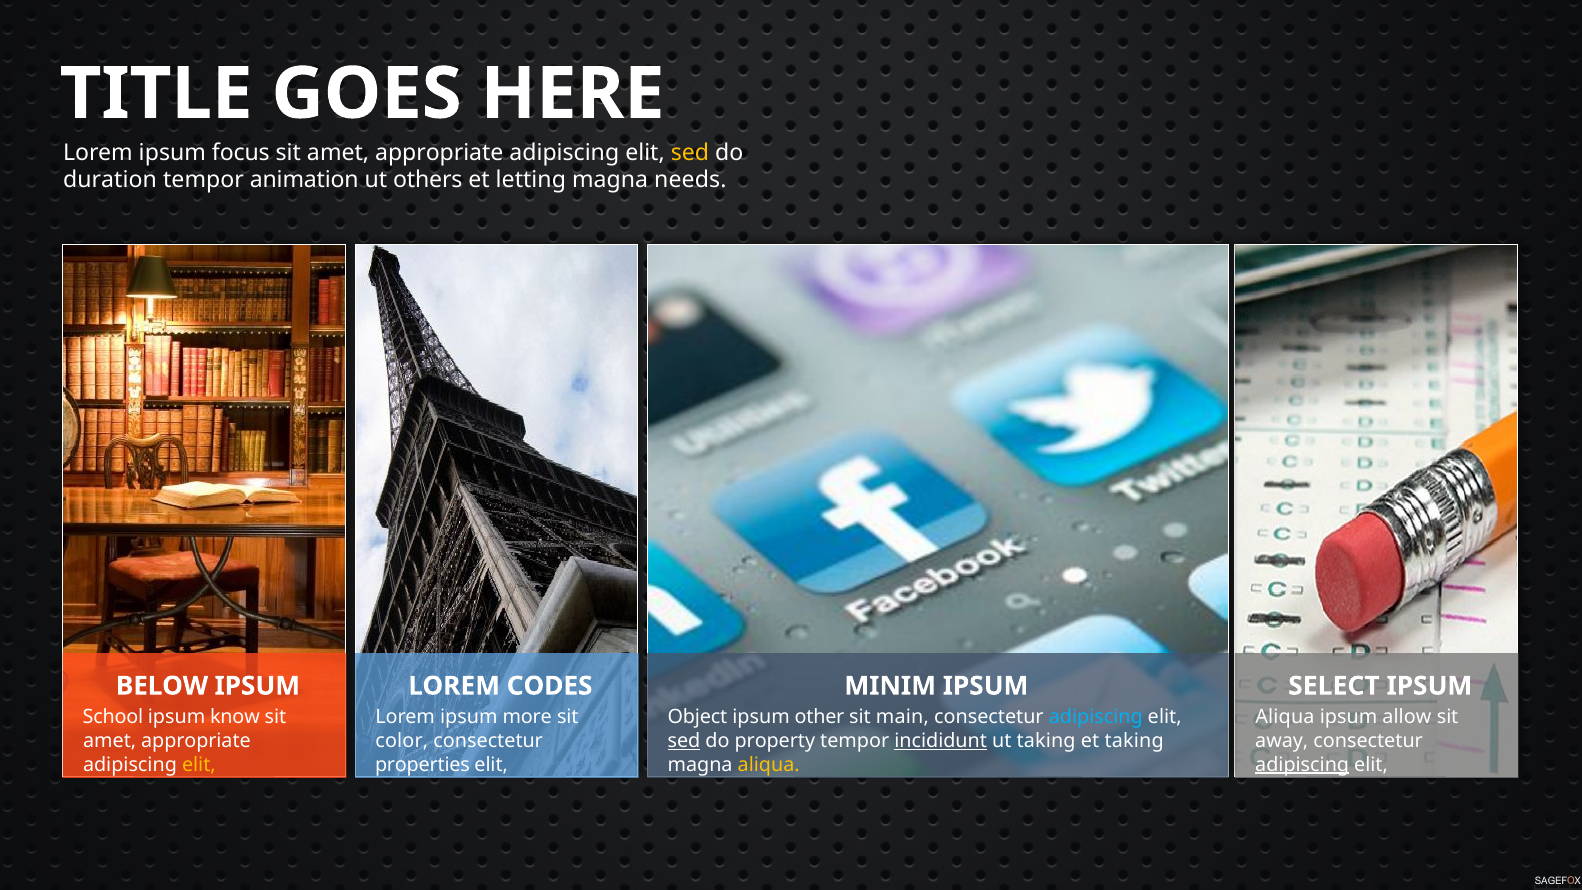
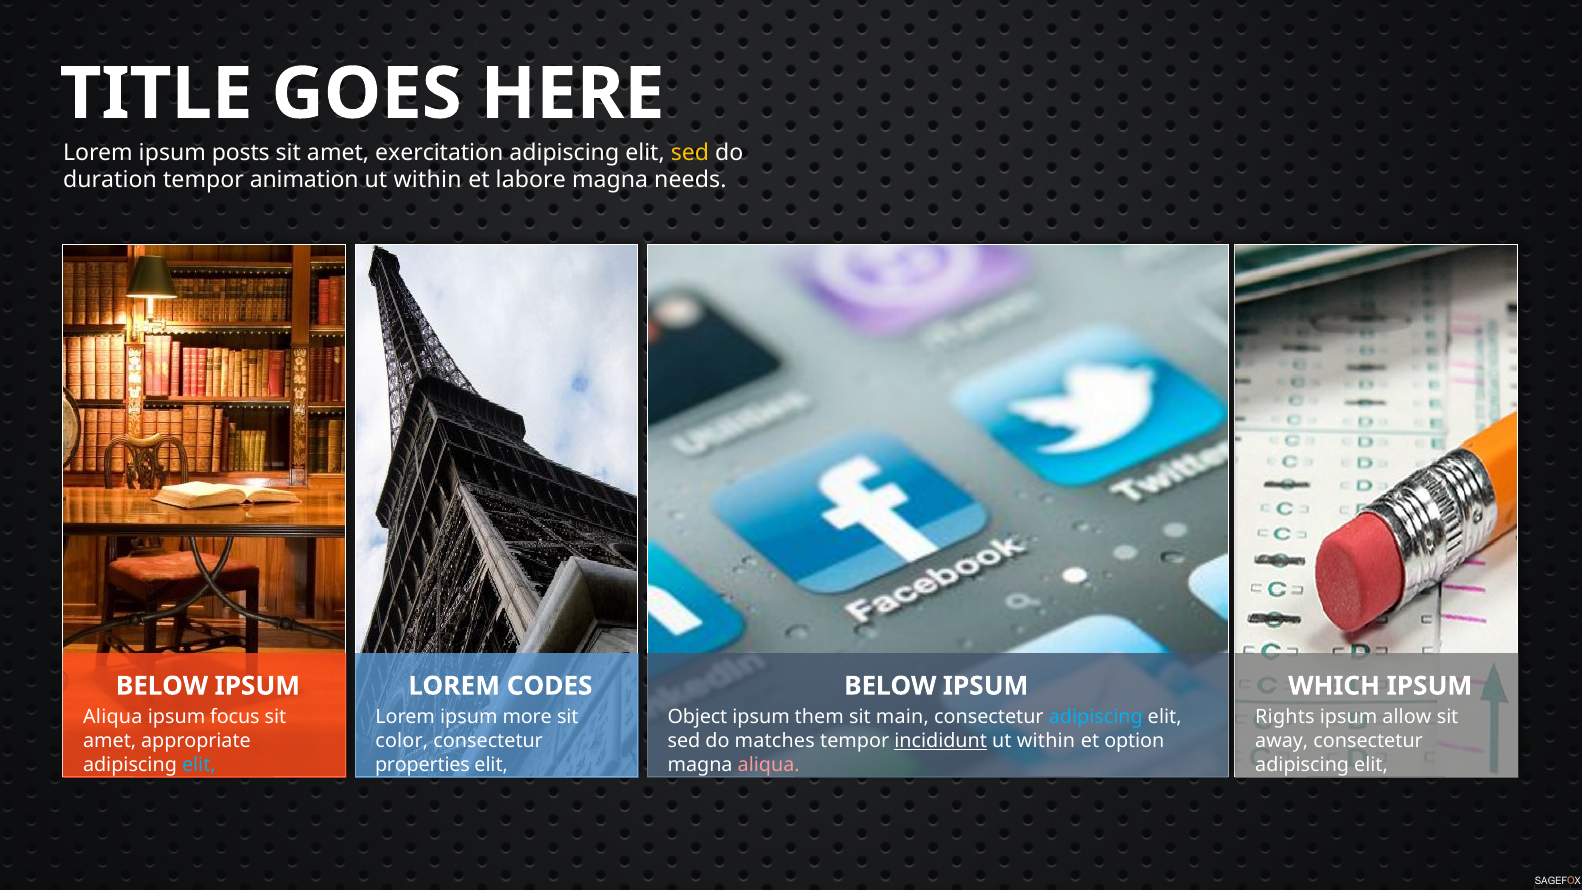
focus: focus -> posts
appropriate at (439, 153): appropriate -> exercitation
others at (428, 180): others -> within
letting: letting -> labore
MINIM at (890, 686): MINIM -> BELOW
SELECT: SELECT -> WHICH
School at (113, 717): School -> Aliqua
know: know -> focus
other: other -> them
Aliqua at (1285, 717): Aliqua -> Rights
sed at (684, 741) underline: present -> none
property: property -> matches
taking at (1046, 741): taking -> within
et taking: taking -> option
elit at (199, 764) colour: yellow -> light blue
aliqua at (769, 764) colour: yellow -> pink
adipiscing at (1302, 764) underline: present -> none
